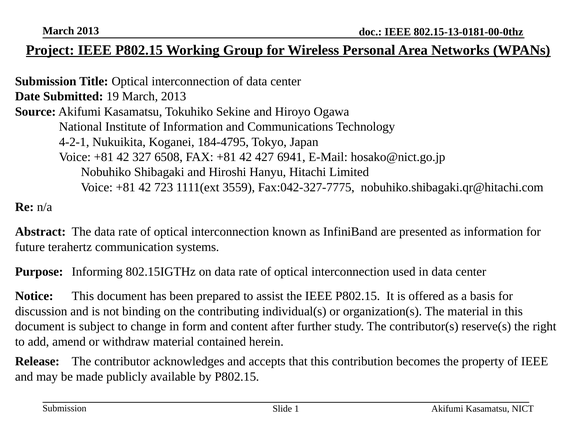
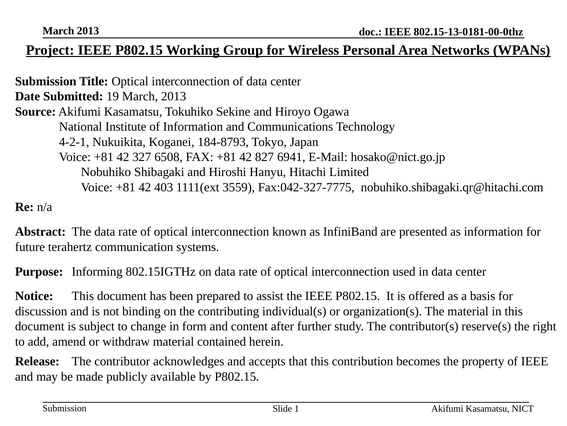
184-4795: 184-4795 -> 184-8793
427: 427 -> 827
723: 723 -> 403
